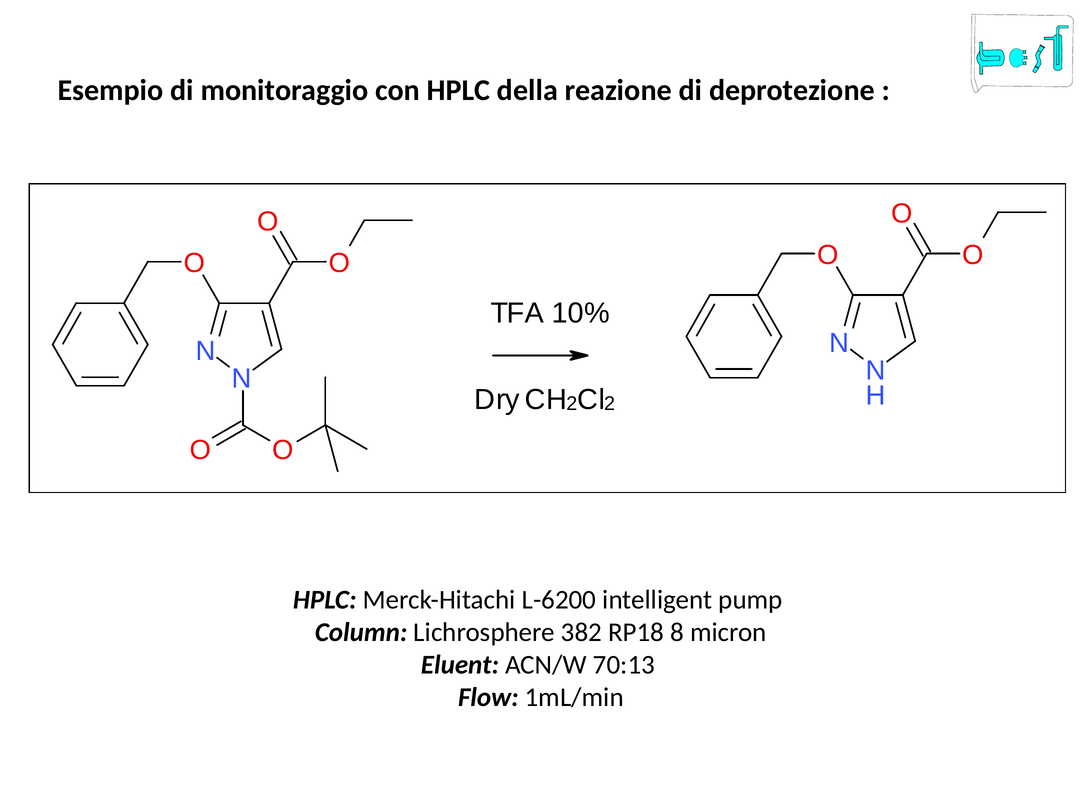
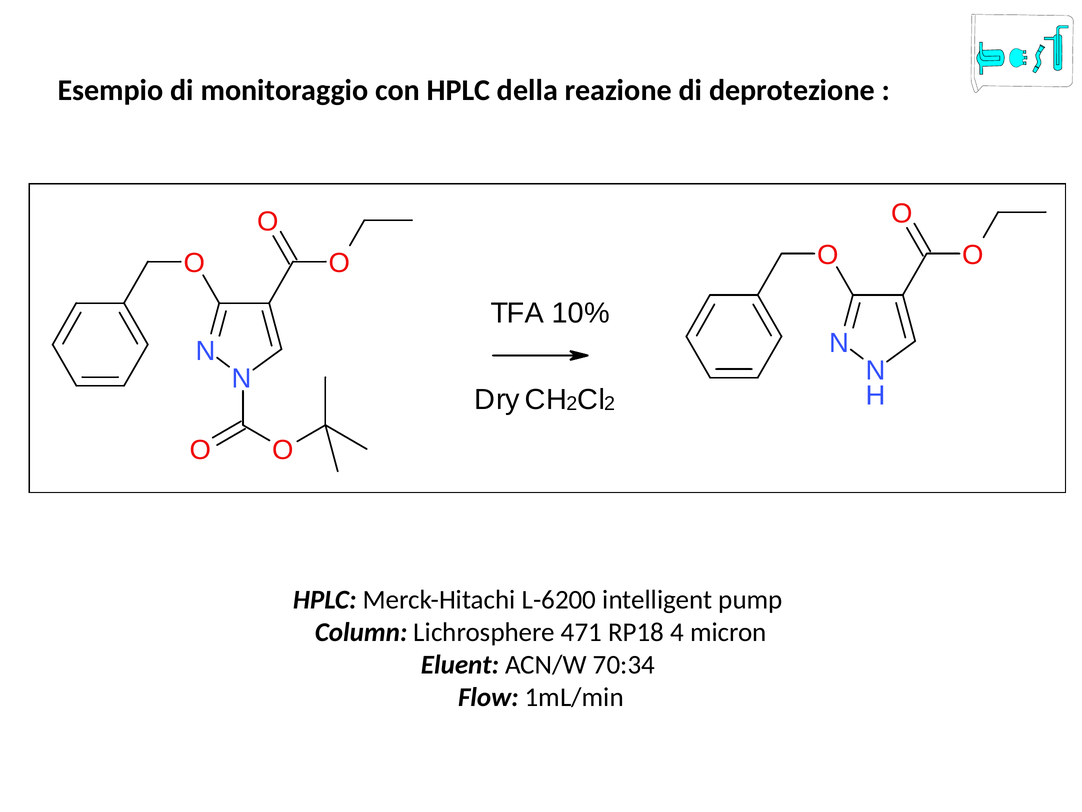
382: 382 -> 471
8: 8 -> 4
70:13: 70:13 -> 70:34
